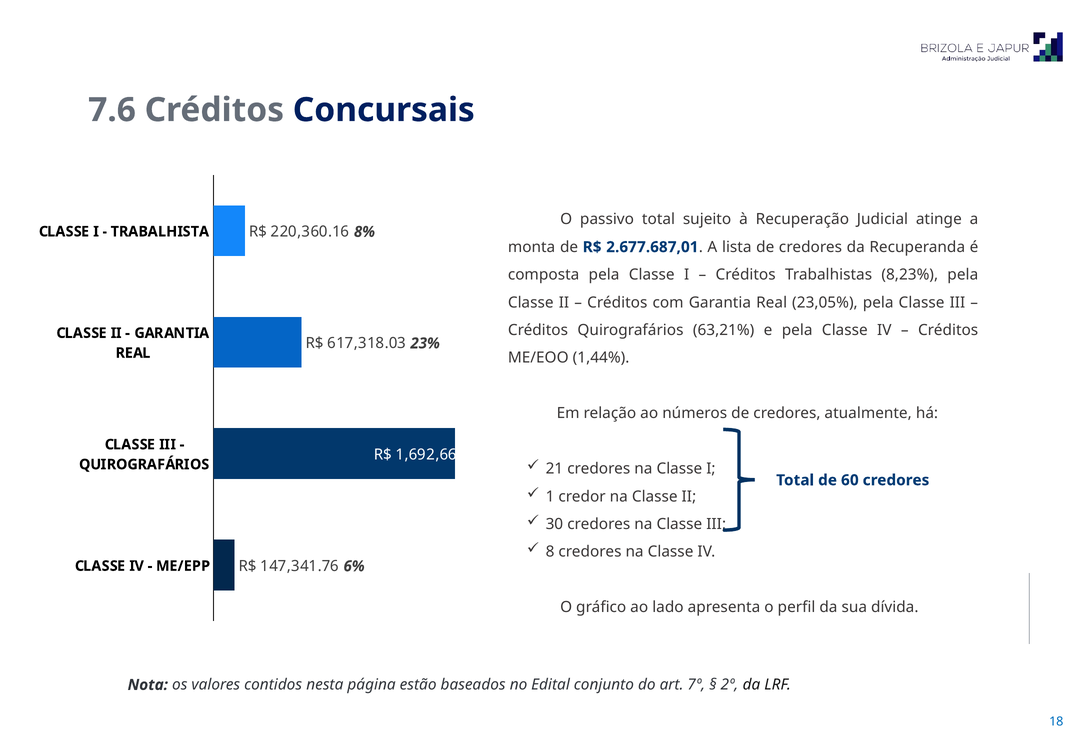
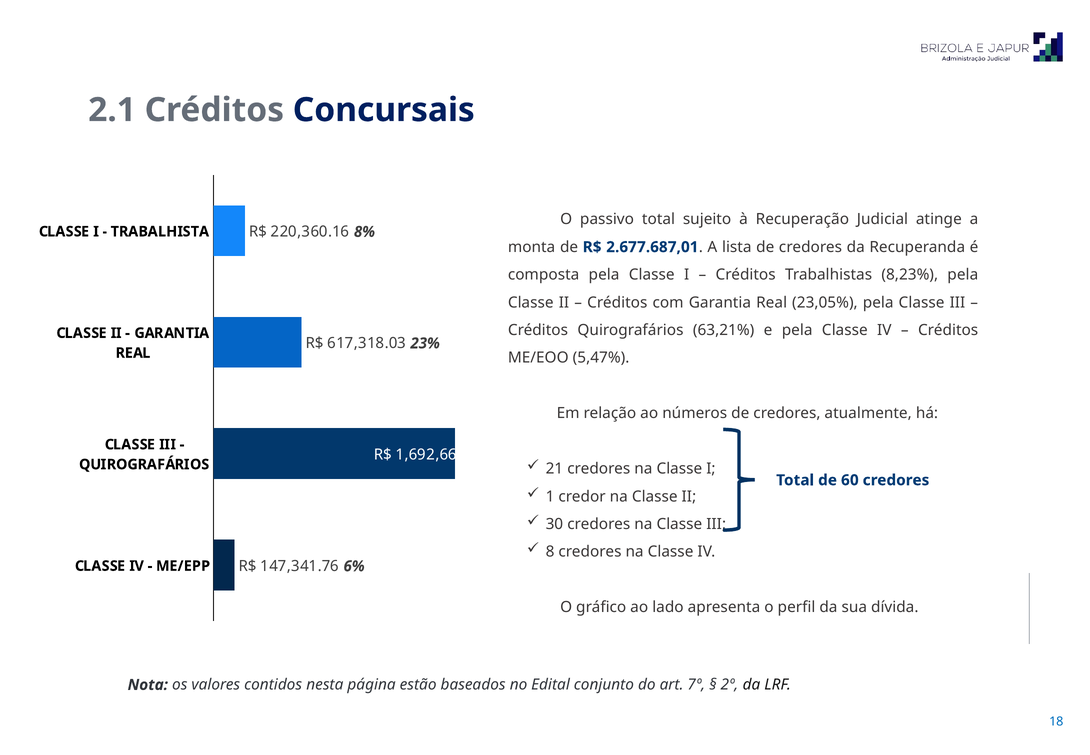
7.6: 7.6 -> 2.1
1,44%: 1,44% -> 5,47%
